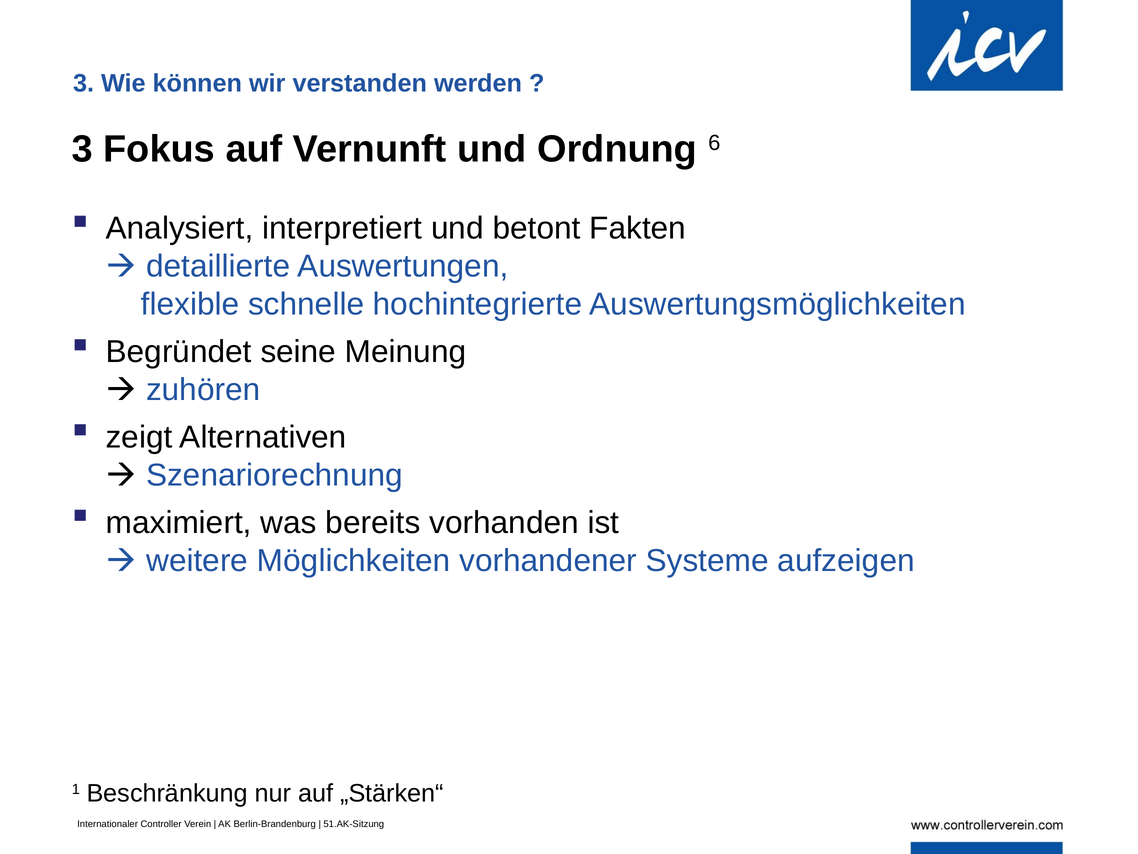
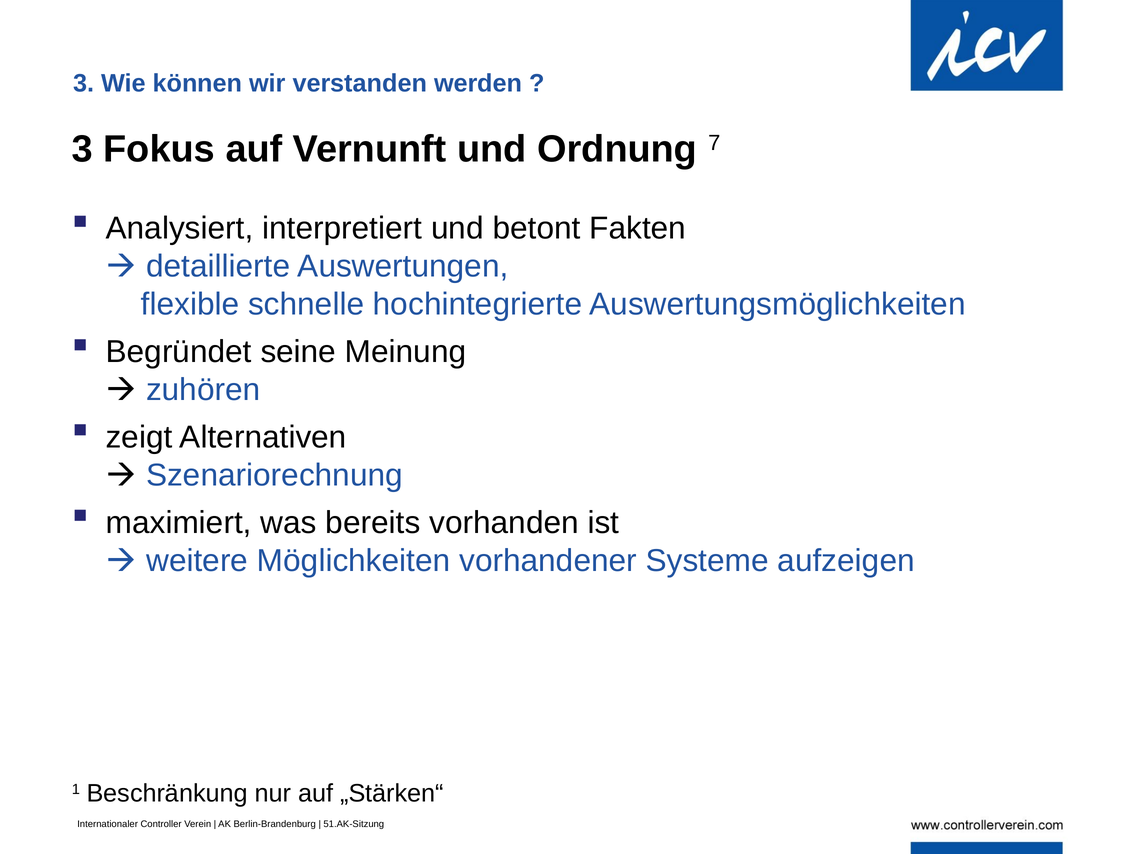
6: 6 -> 7
